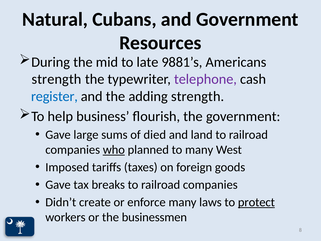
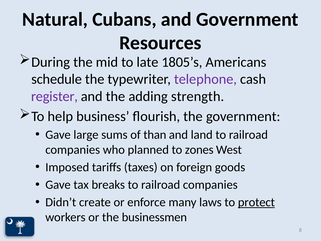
9881’s: 9881’s -> 1805’s
strength at (57, 79): strength -> schedule
register colour: blue -> purple
died: died -> than
who underline: present -> none
to many: many -> zones
